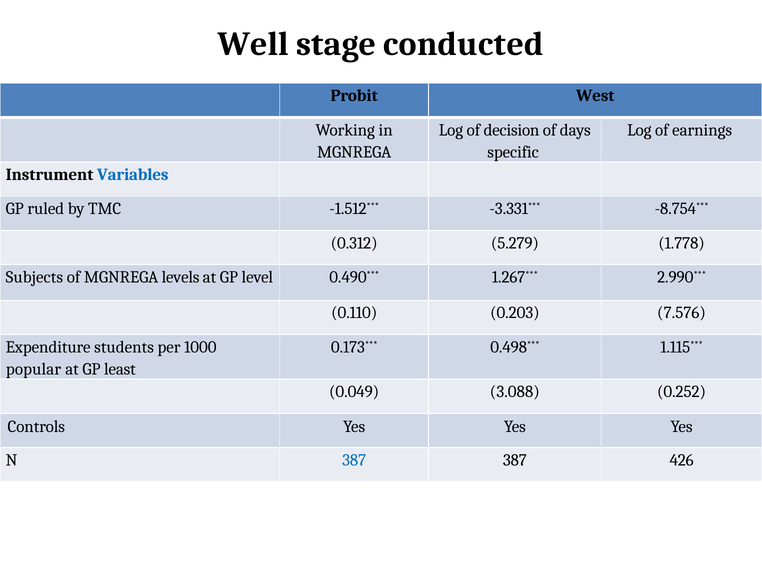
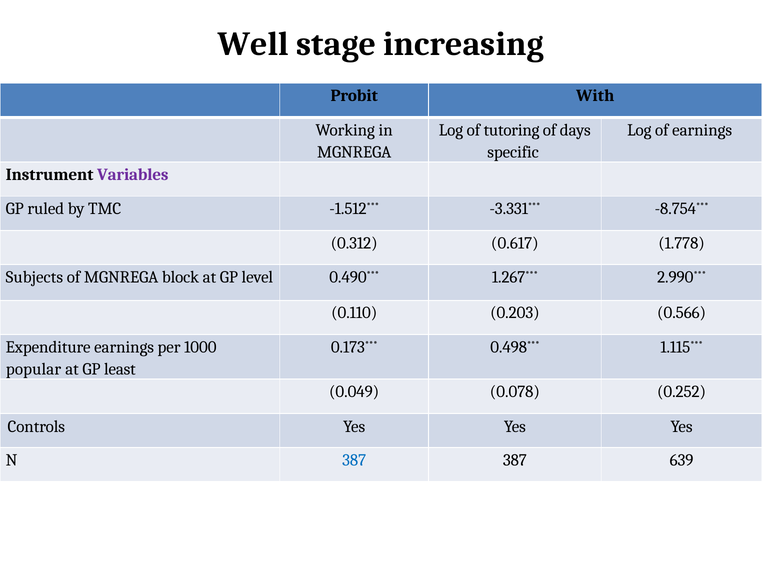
conducted: conducted -> increasing
West: West -> With
decision: decision -> tutoring
Variables colour: blue -> purple
5.279: 5.279 -> 0.617
levels: levels -> block
7.576: 7.576 -> 0.566
Expenditure students: students -> earnings
3.088: 3.088 -> 0.078
426: 426 -> 639
